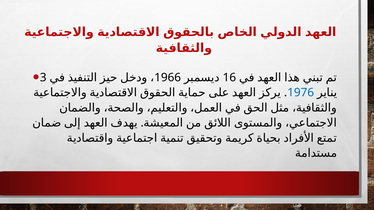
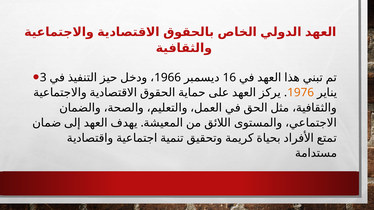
1976 colour: blue -> orange
